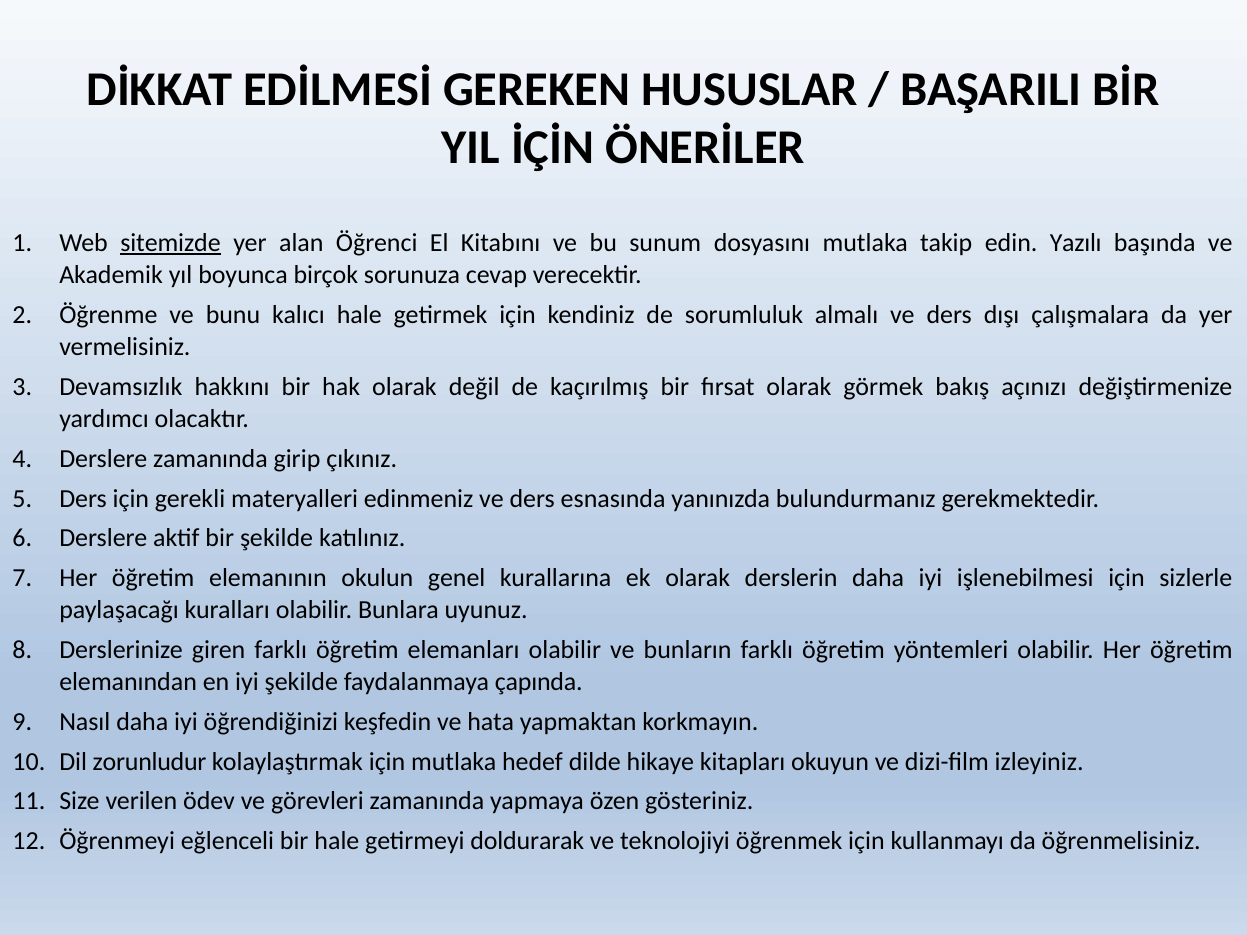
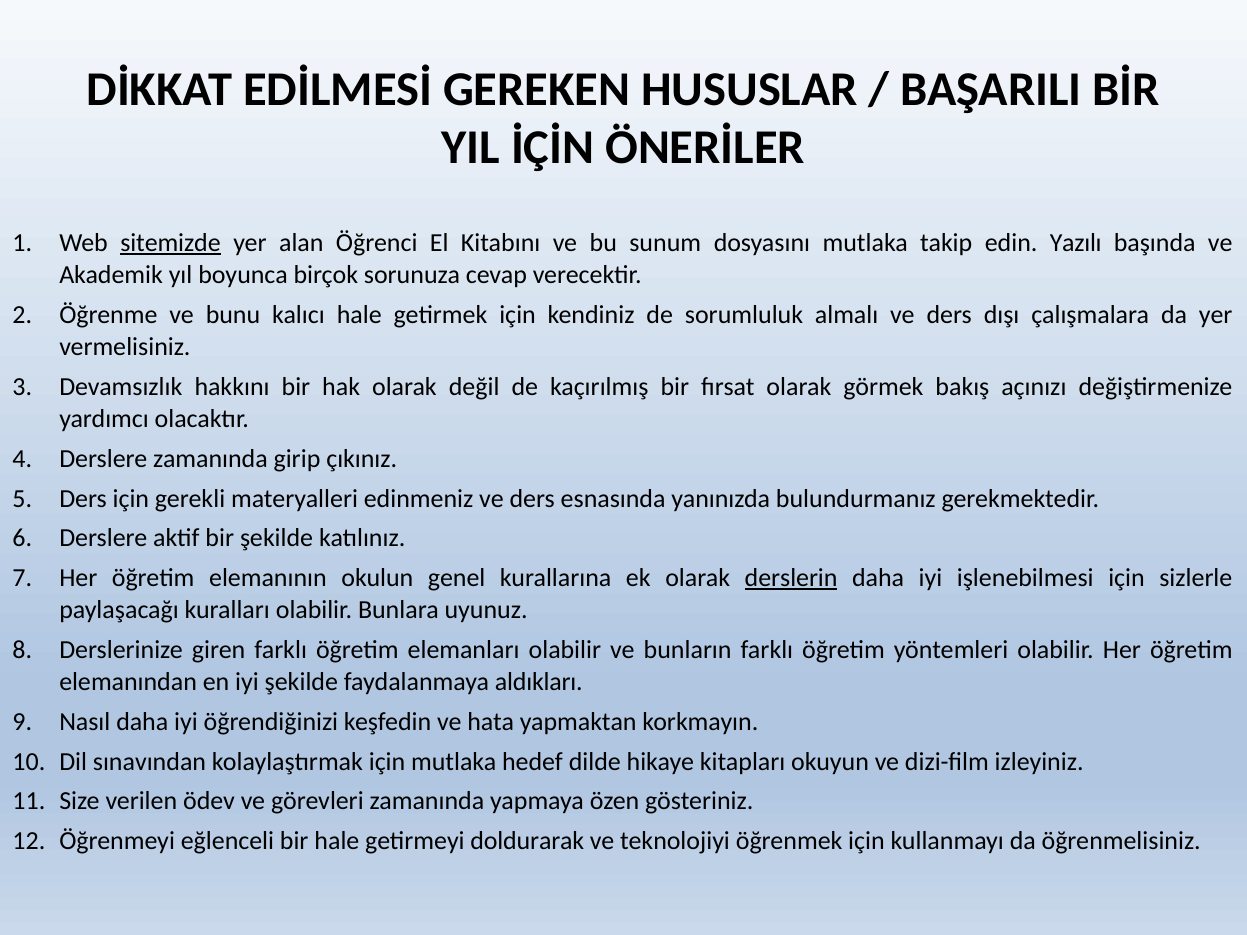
derslerin underline: none -> present
çapında: çapında -> aldıkları
zorunludur: zorunludur -> sınavından
